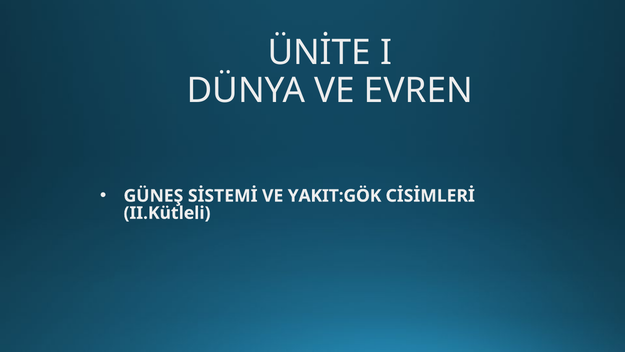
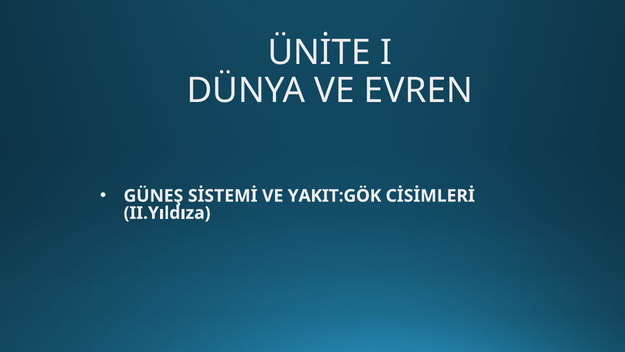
II.Kütleli: II.Kütleli -> II.Yıldıza
